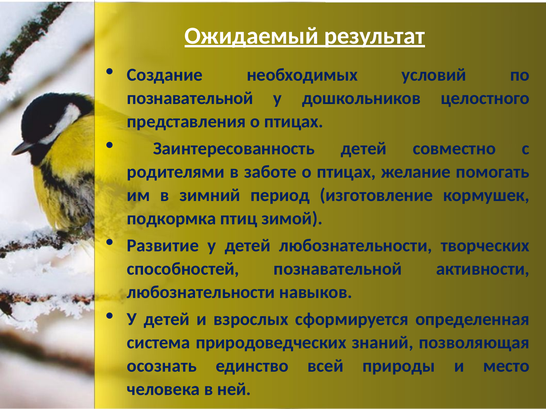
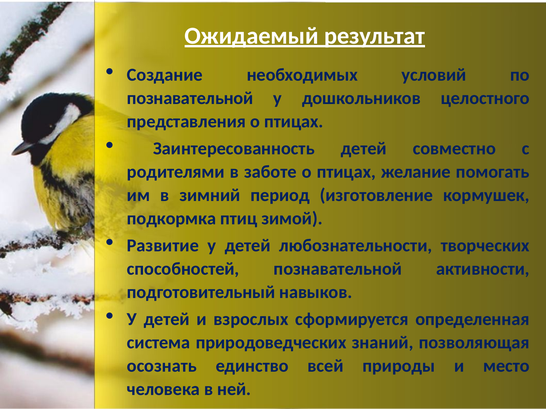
любознательности at (201, 293): любознательности -> подготовительный
